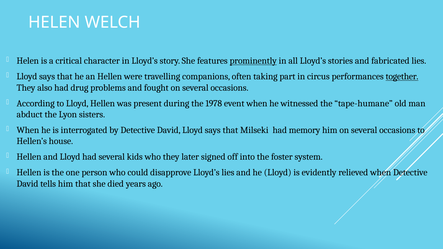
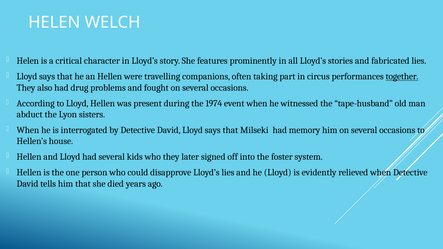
prominently underline: present -> none
1978: 1978 -> 1974
tape-humane: tape-humane -> tape-husband
